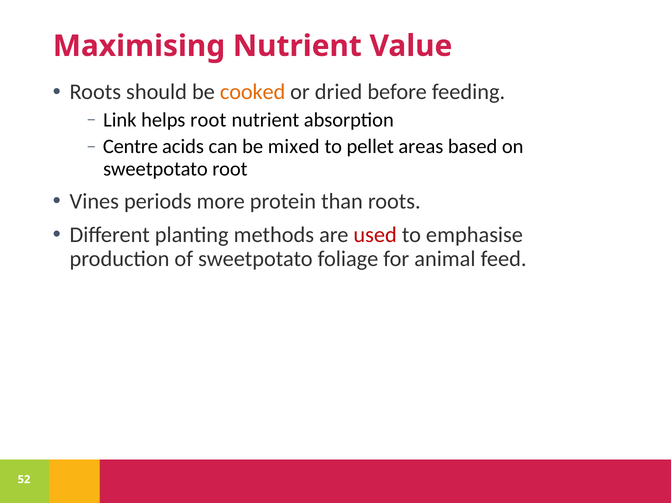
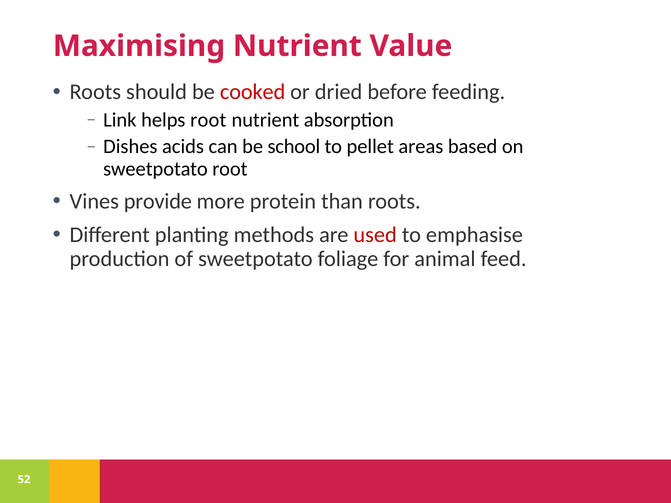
cooked colour: orange -> red
Centre: Centre -> Dishes
mixed: mixed -> school
periods: periods -> provide
